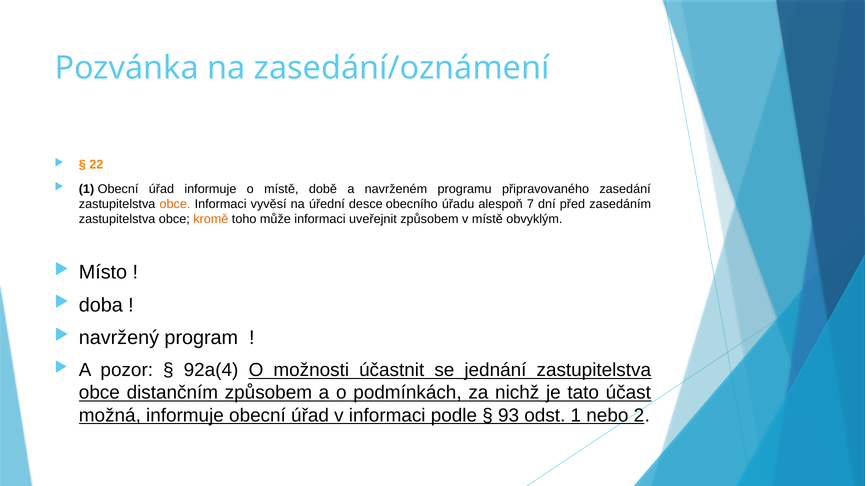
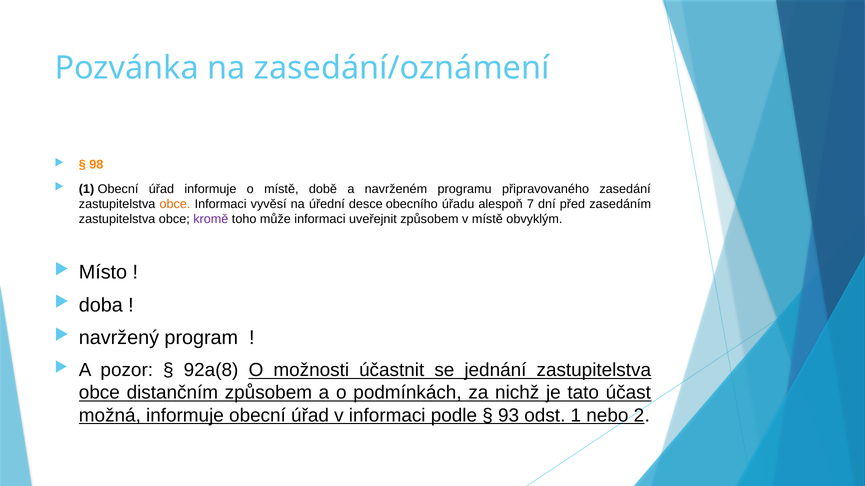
22: 22 -> 98
kromě colour: orange -> purple
92a(4: 92a(4 -> 92a(8
